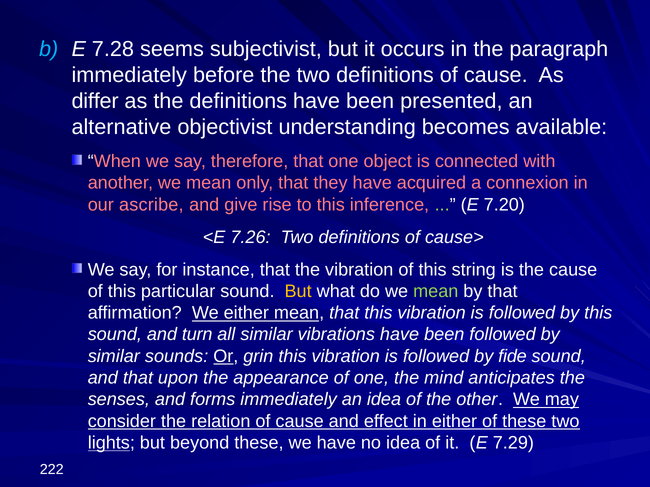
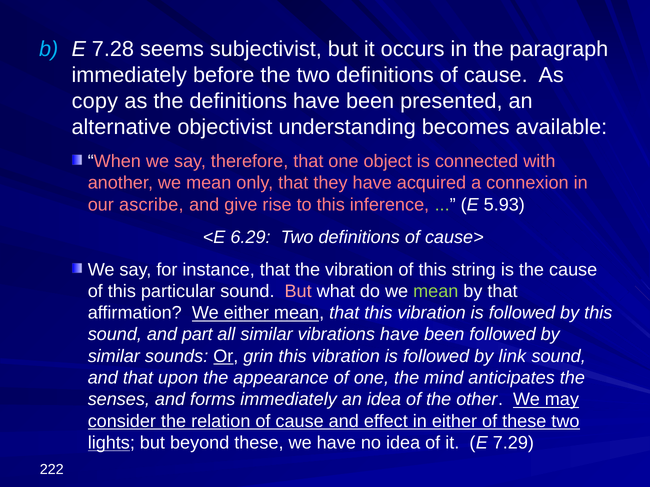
differ: differ -> copy
7.20: 7.20 -> 5.93
7.26: 7.26 -> 6.29
But at (298, 292) colour: yellow -> pink
turn: turn -> part
fide: fide -> link
